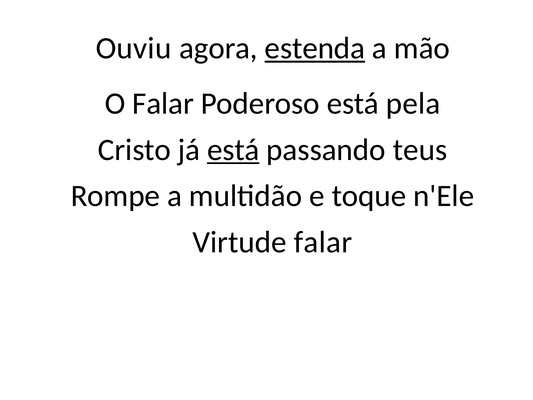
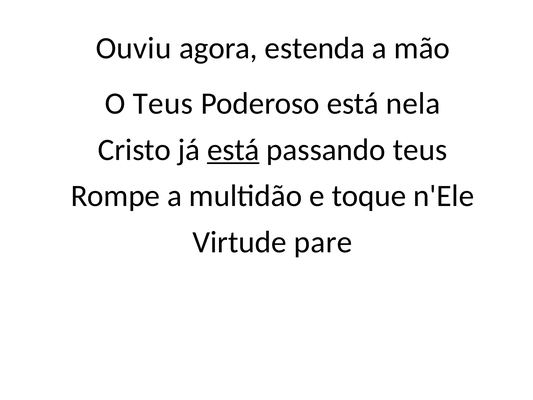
estenda underline: present -> none
O Falar: Falar -> Teus
pela: pela -> nela
Virtude falar: falar -> pare
